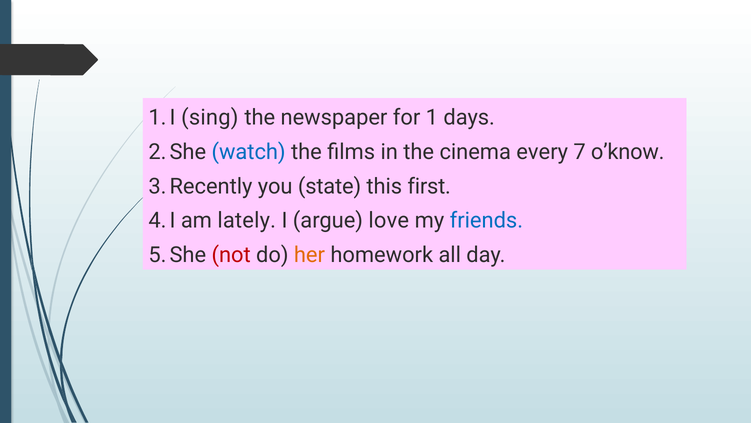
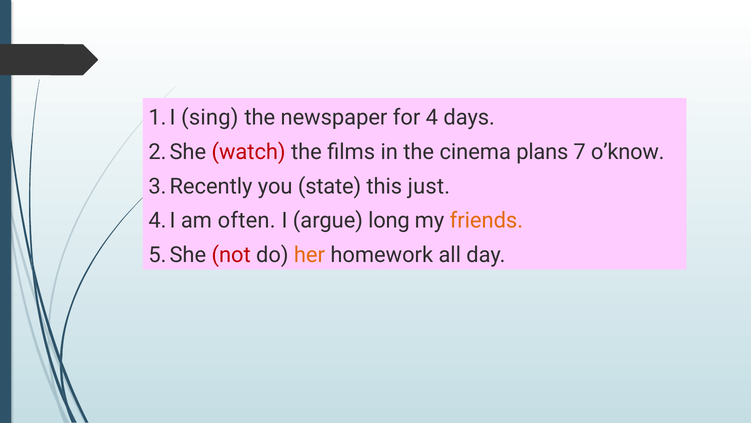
1: 1 -> 4
watch colour: blue -> red
every: every -> plans
first: first -> just
lately: lately -> often
love: love -> long
friends colour: blue -> orange
